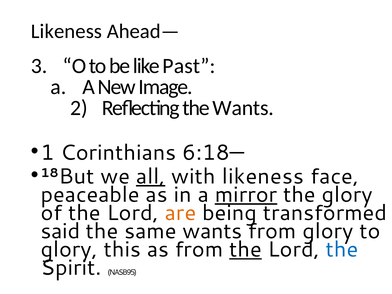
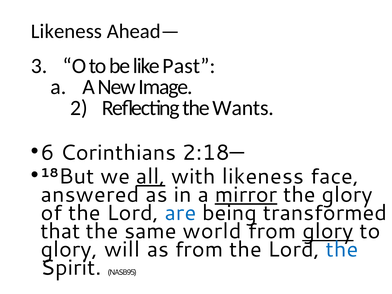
1: 1 -> 6
6:18—: 6:18— -> 2:18—
peaceable: peaceable -> answered
are colour: orange -> blue
said: said -> that
same wants: wants -> world
glory at (328, 231) underline: none -> present
this: this -> will
the at (246, 250) underline: present -> none
